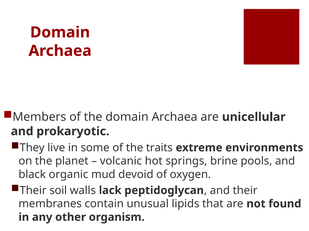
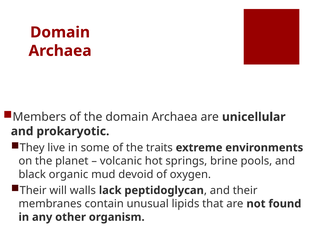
soil: soil -> will
